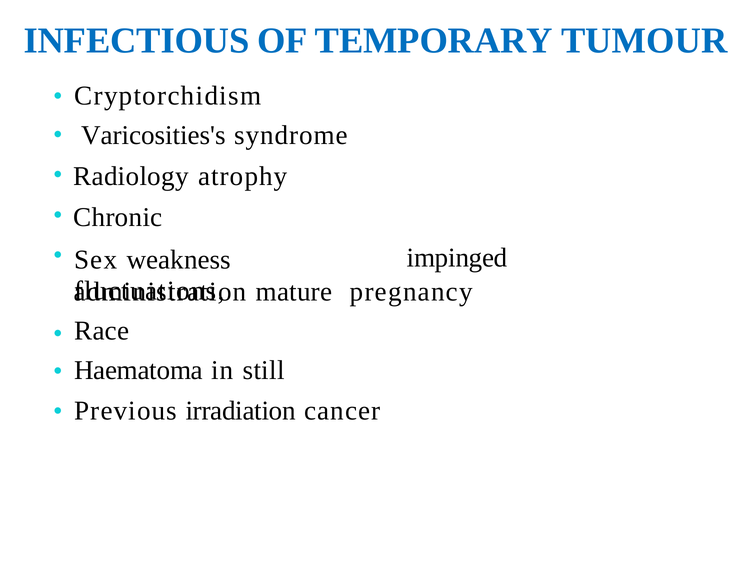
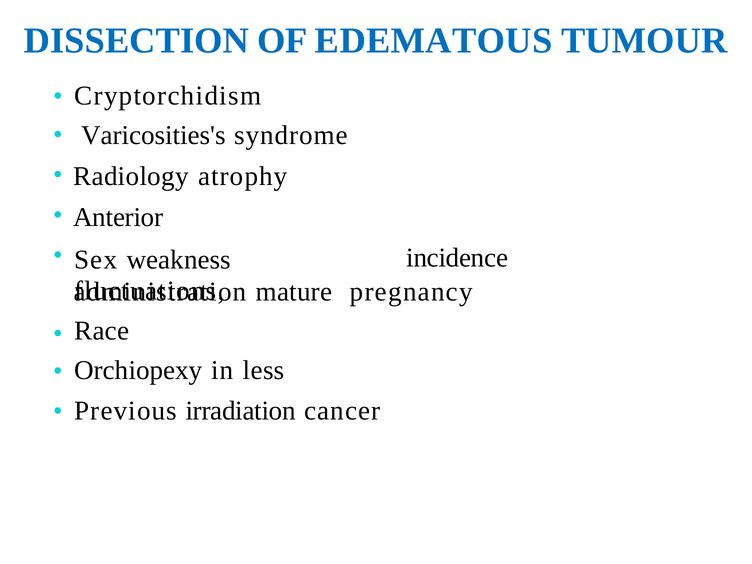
INFECTIOUS: INFECTIOUS -> DISSECTION
TEMPORARY: TEMPORARY -> EDEMATOUS
Chronic: Chronic -> Anterior
impinged: impinged -> incidence
Haematoma: Haematoma -> Orchiopexy
still: still -> less
